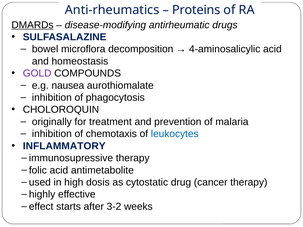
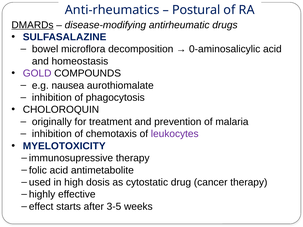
Proteins: Proteins -> Postural
4-aminosalicylic: 4-aminosalicylic -> 0-aminosalicylic
leukocytes colour: blue -> purple
INFLAMMATORY: INFLAMMATORY -> MYELOTOXICITY
3-2: 3-2 -> 3-5
